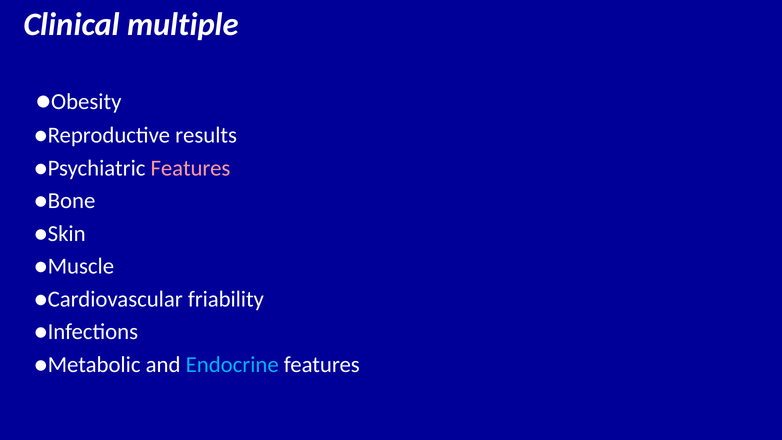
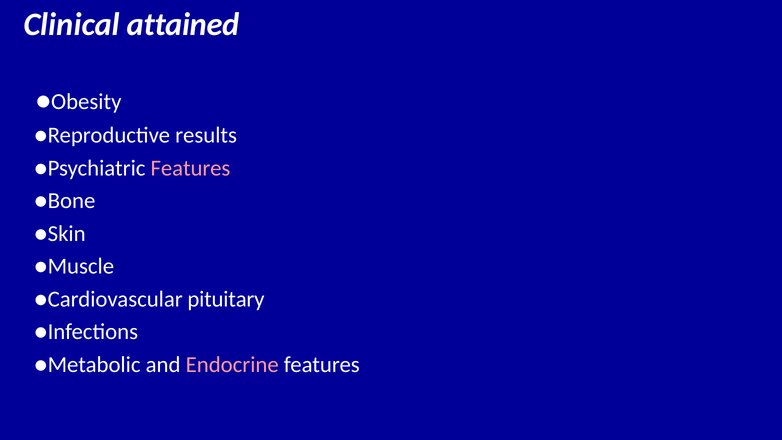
multiple: multiple -> attained
friability: friability -> pituitary
Endocrine colour: light blue -> pink
